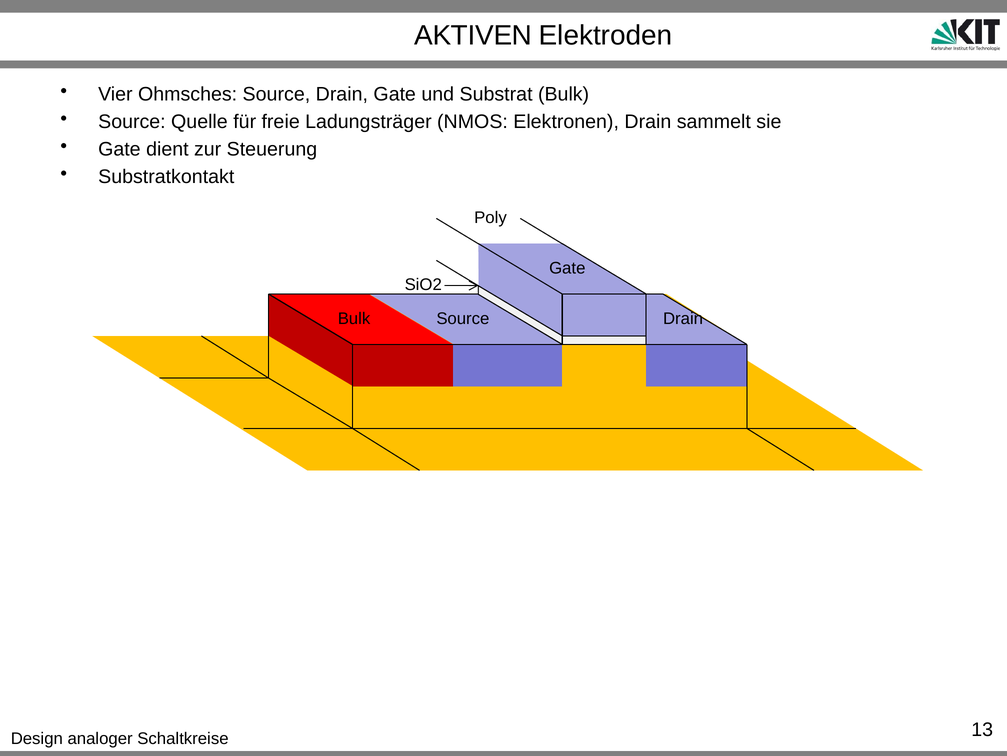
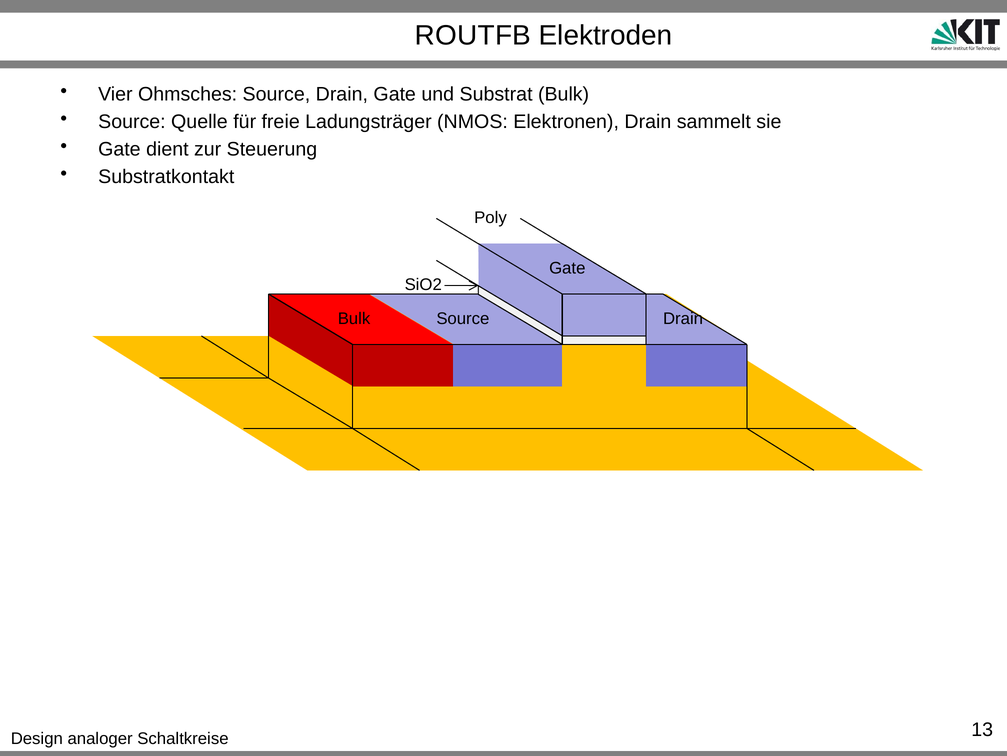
AKTIVEN: AKTIVEN -> ROUTFB
